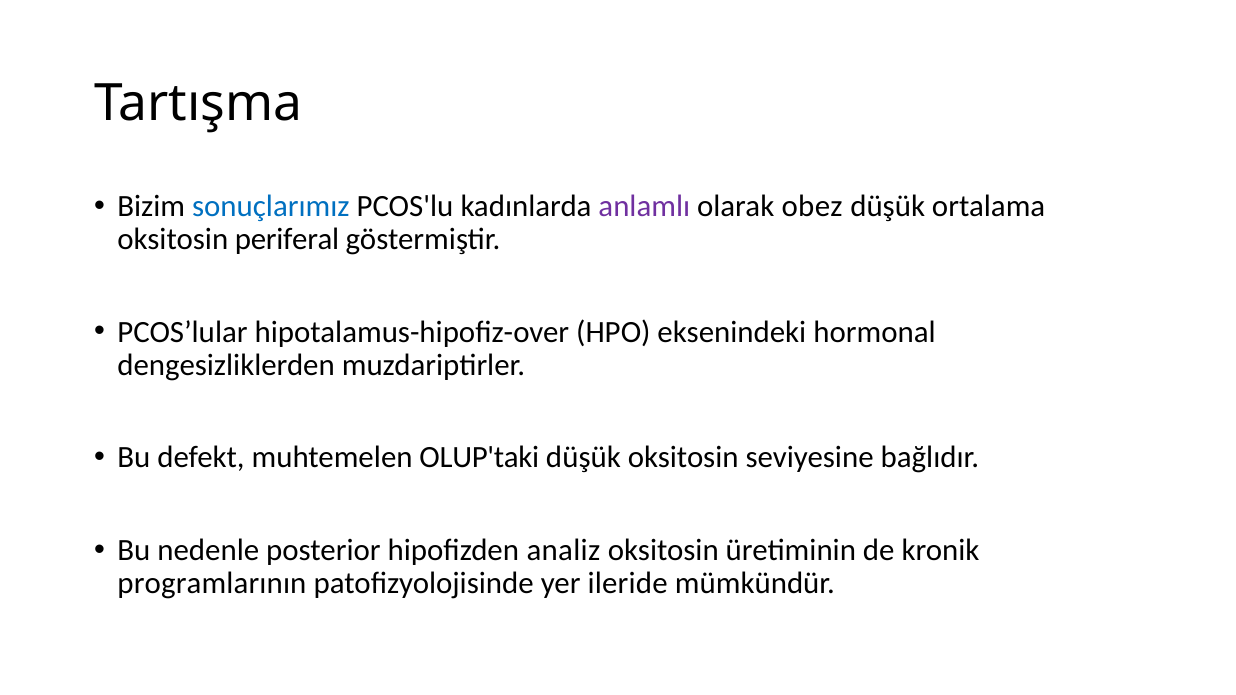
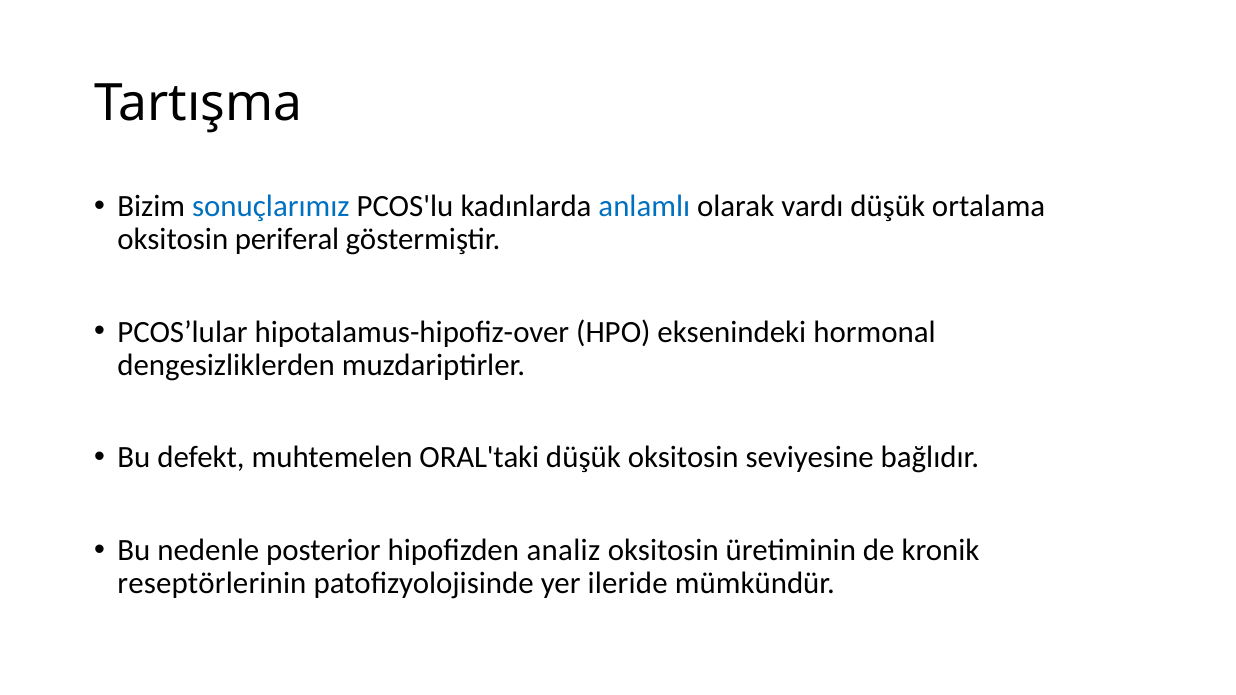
anlamlı colour: purple -> blue
obez: obez -> vardı
OLUP'taki: OLUP'taki -> ORAL'taki
programlarının: programlarının -> reseptörlerinin
